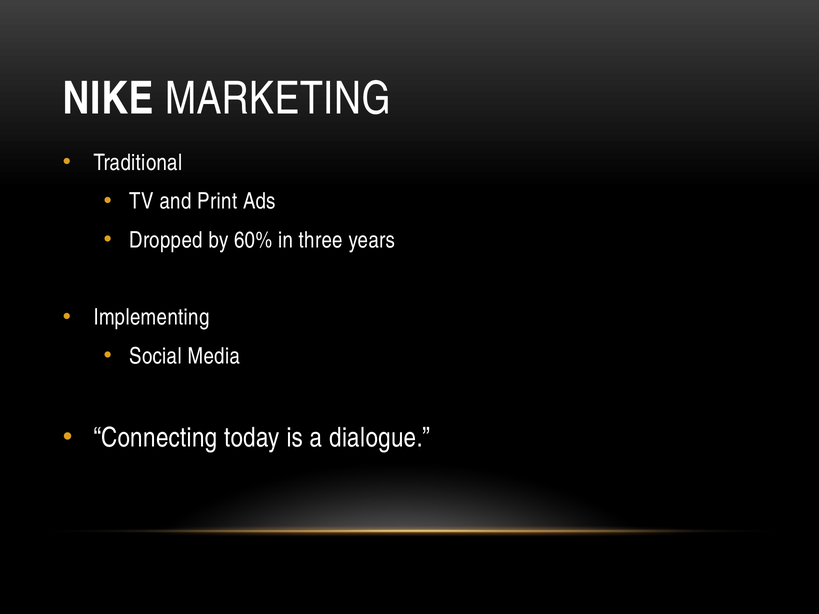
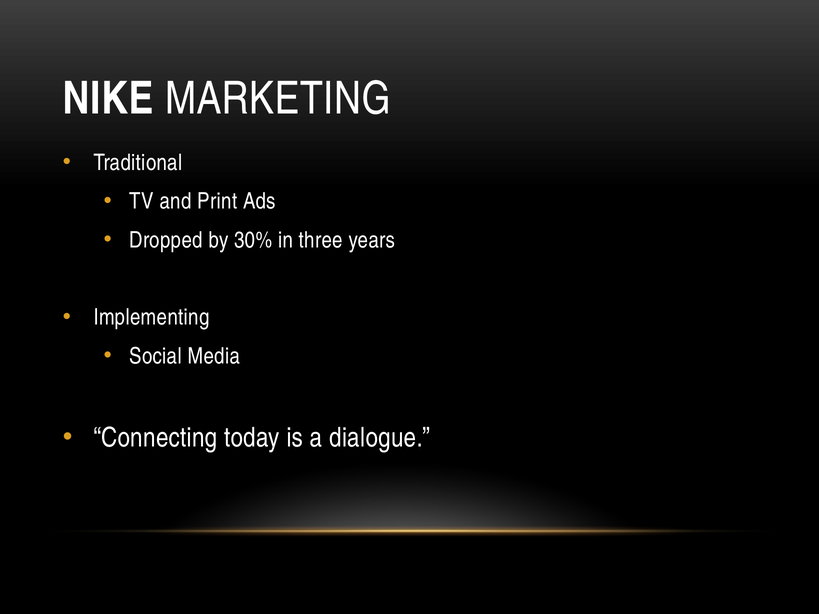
60%: 60% -> 30%
